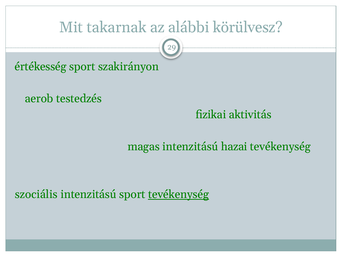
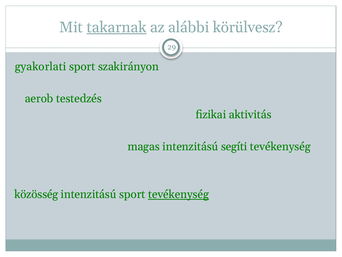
takarnak underline: none -> present
értékesség: értékesség -> gyakorlati
hazai: hazai -> segíti
szociális: szociális -> közösség
